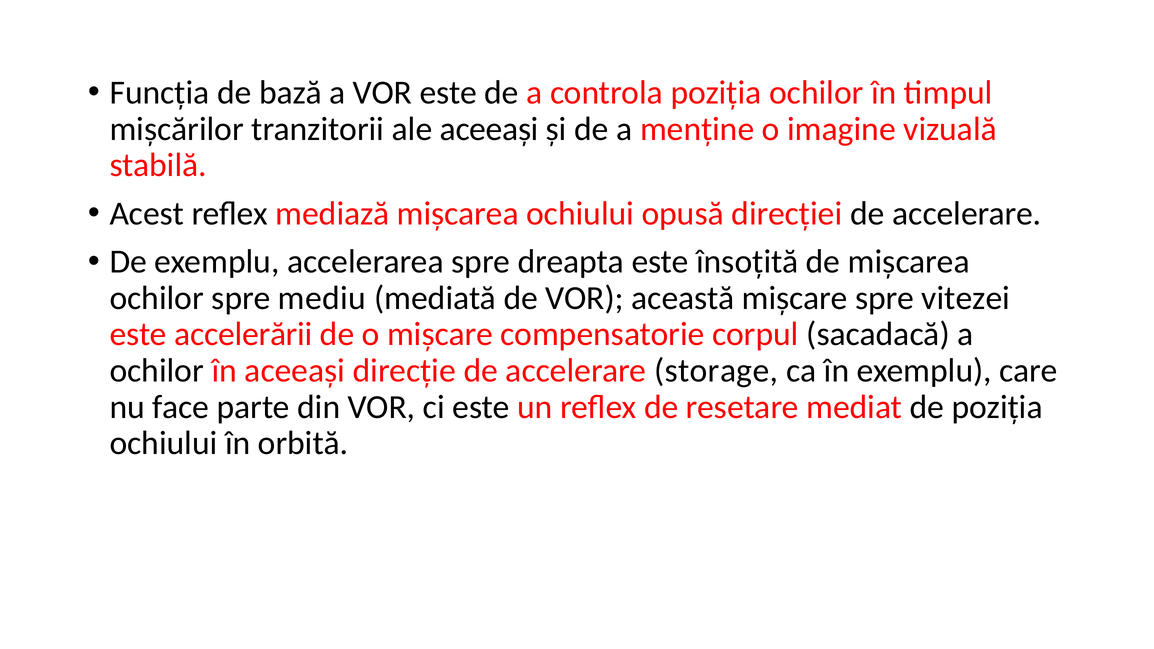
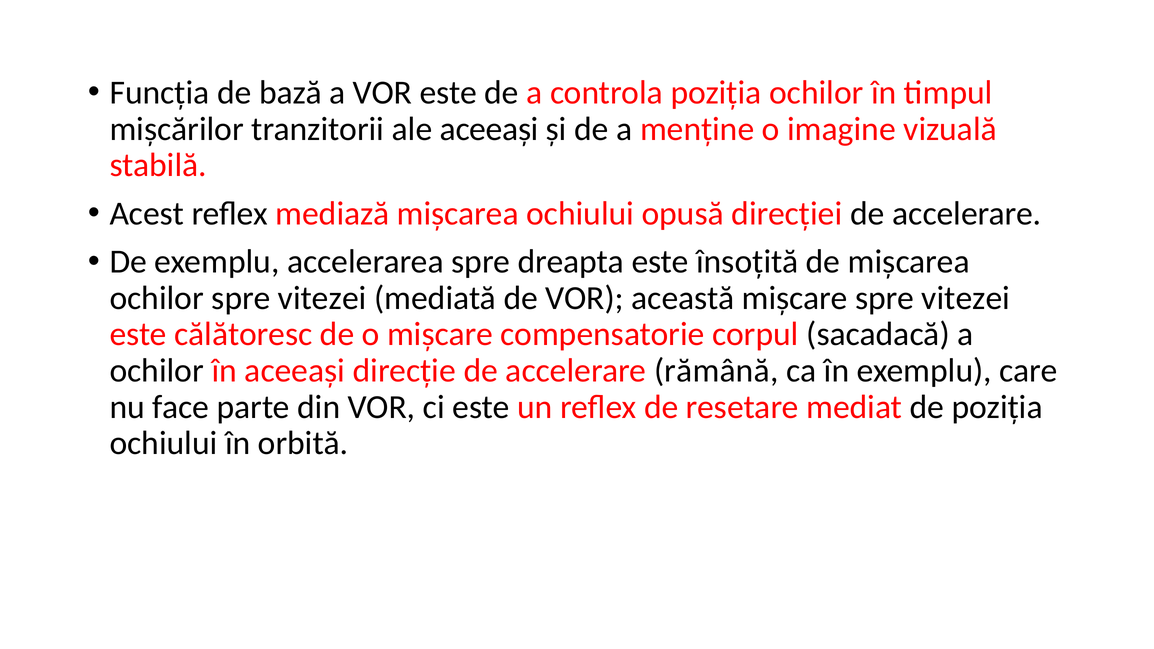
ochilor spre mediu: mediu -> vitezei
accelerării: accelerării -> călătoresc
storage: storage -> rămână
